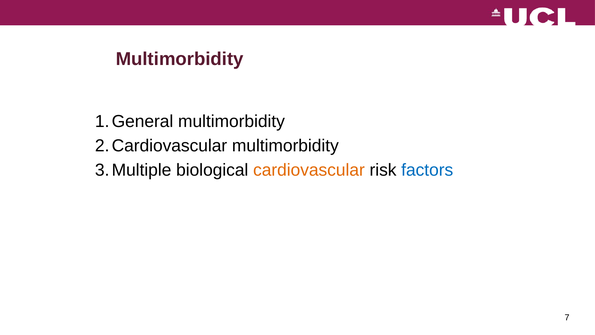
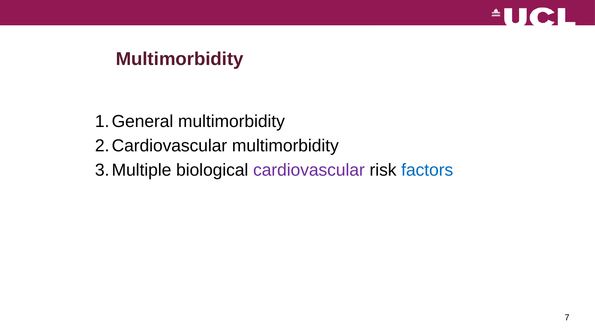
cardiovascular colour: orange -> purple
